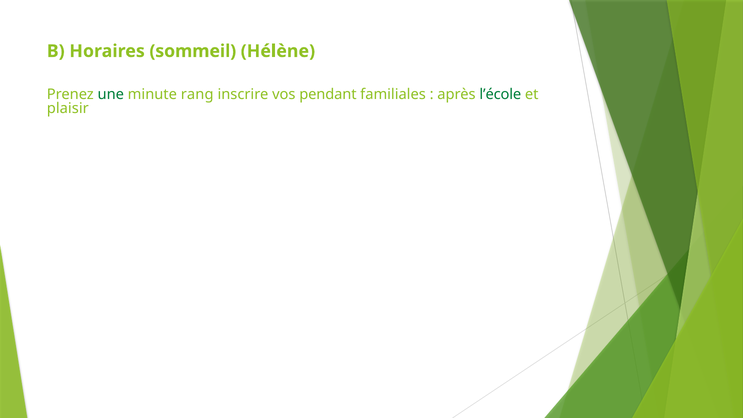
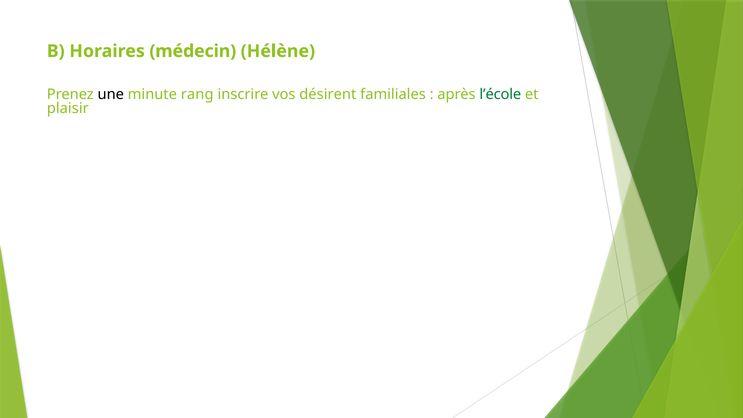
sommeil: sommeil -> médecin
une colour: green -> black
pendant: pendant -> désirent
